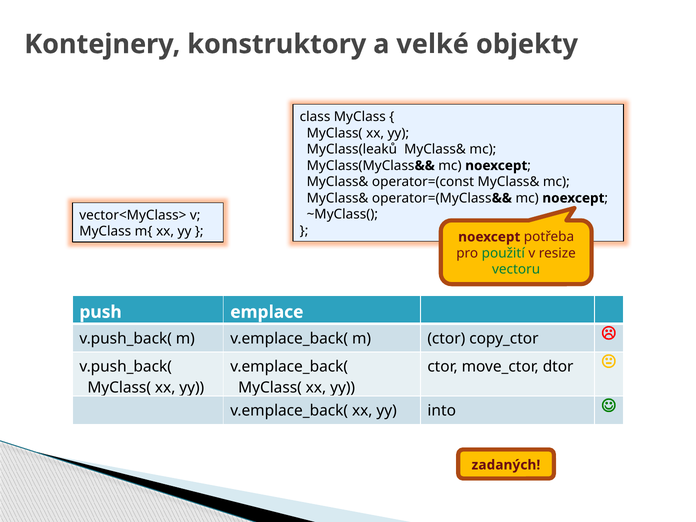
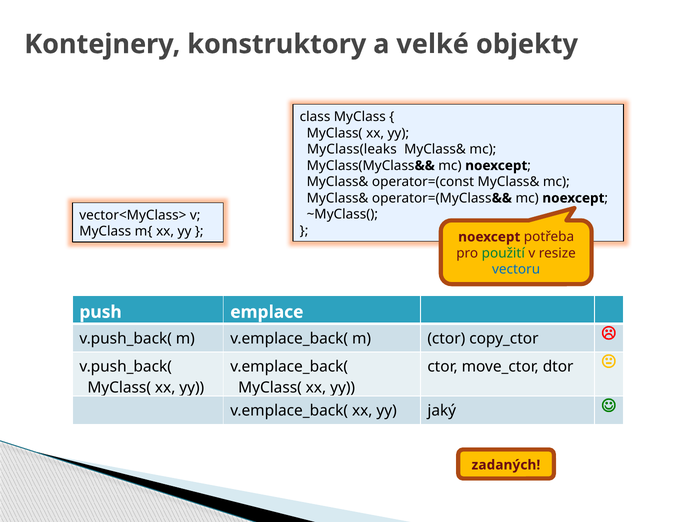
MyClass(leaků: MyClass(leaků -> MyClass(leaks
vectoru colour: green -> blue
into: into -> jaký
